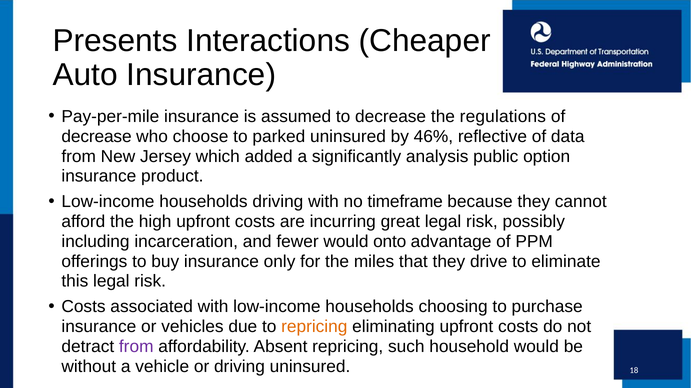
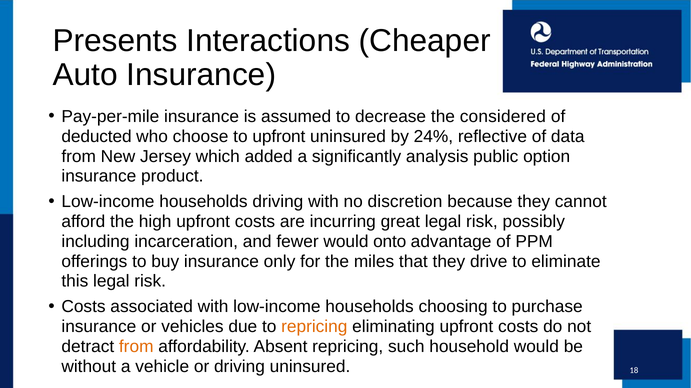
regulations: regulations -> considered
decrease at (97, 137): decrease -> deducted
to parked: parked -> upfront
46%: 46% -> 24%
timeframe: timeframe -> discretion
from at (136, 347) colour: purple -> orange
